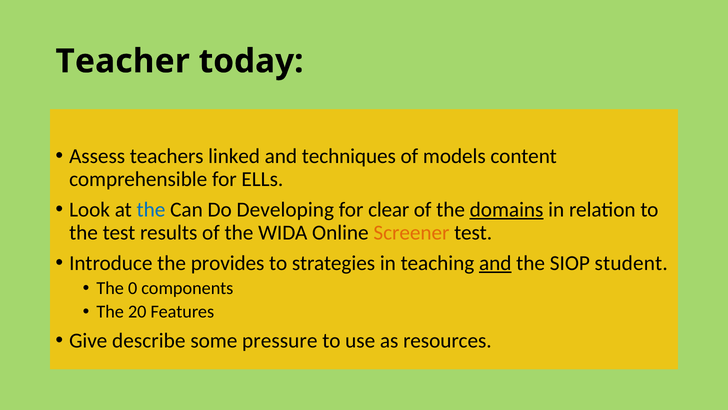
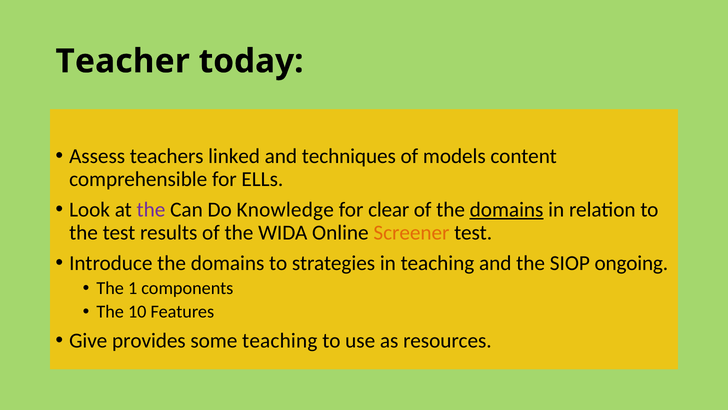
the at (151, 209) colour: blue -> purple
Developing: Developing -> Knowledge
Introduce the provides: provides -> domains
and at (495, 263) underline: present -> none
student: student -> ongoing
0: 0 -> 1
20: 20 -> 10
describe: describe -> provides
some pressure: pressure -> teaching
